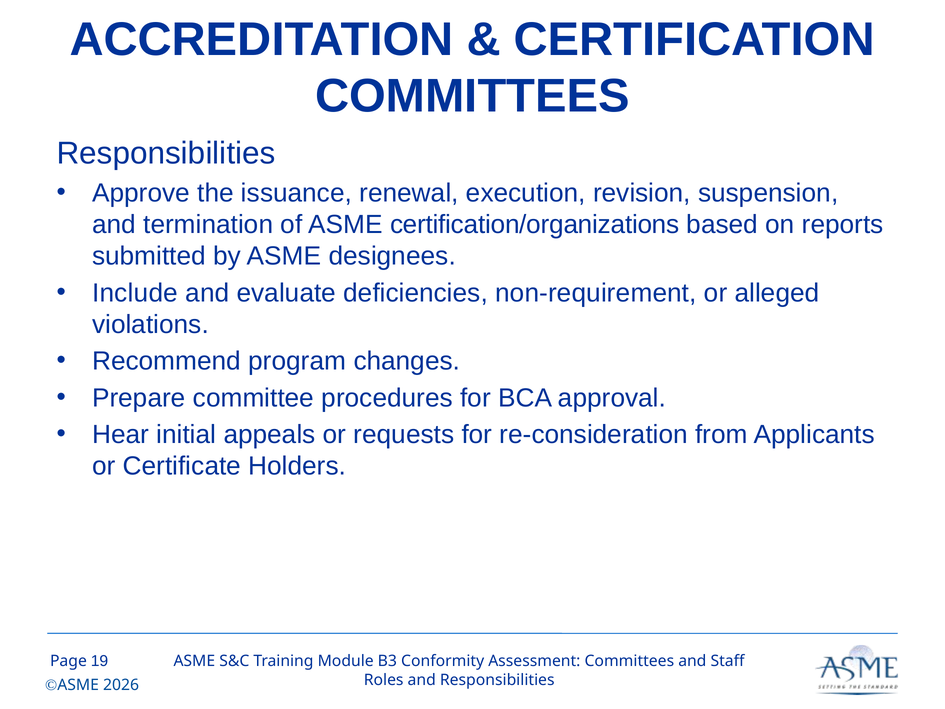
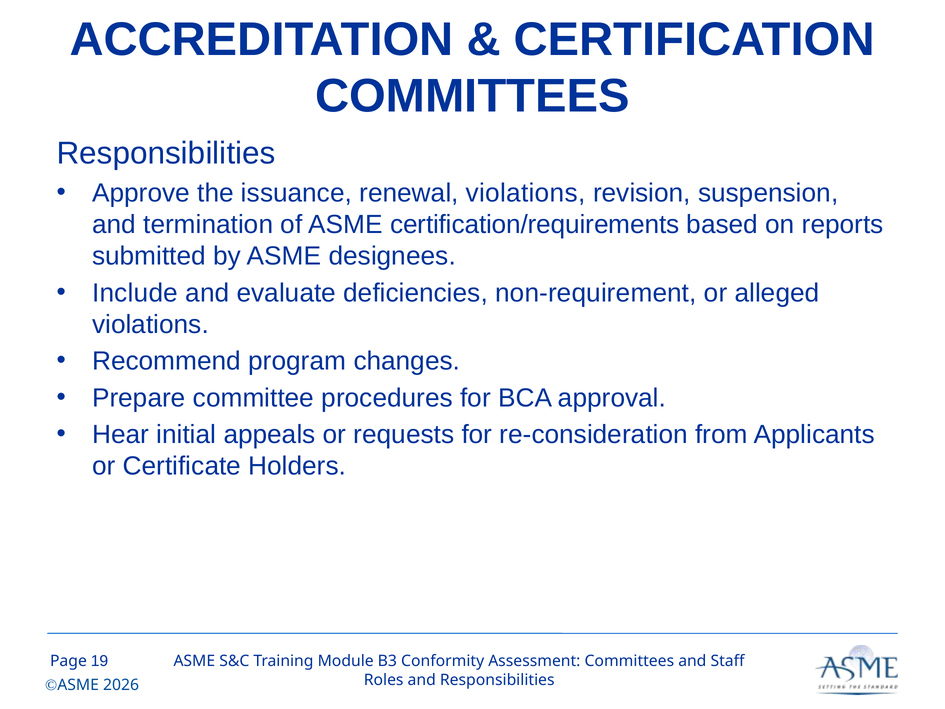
renewal execution: execution -> violations
certification/organizations: certification/organizations -> certification/requirements
